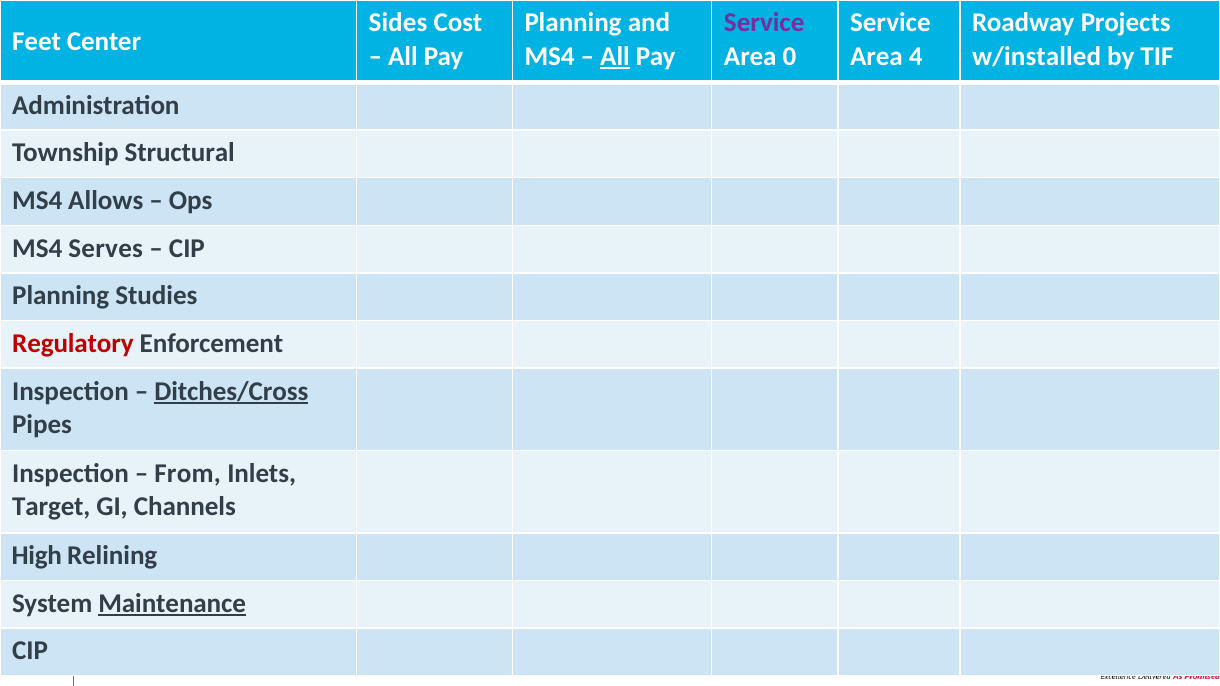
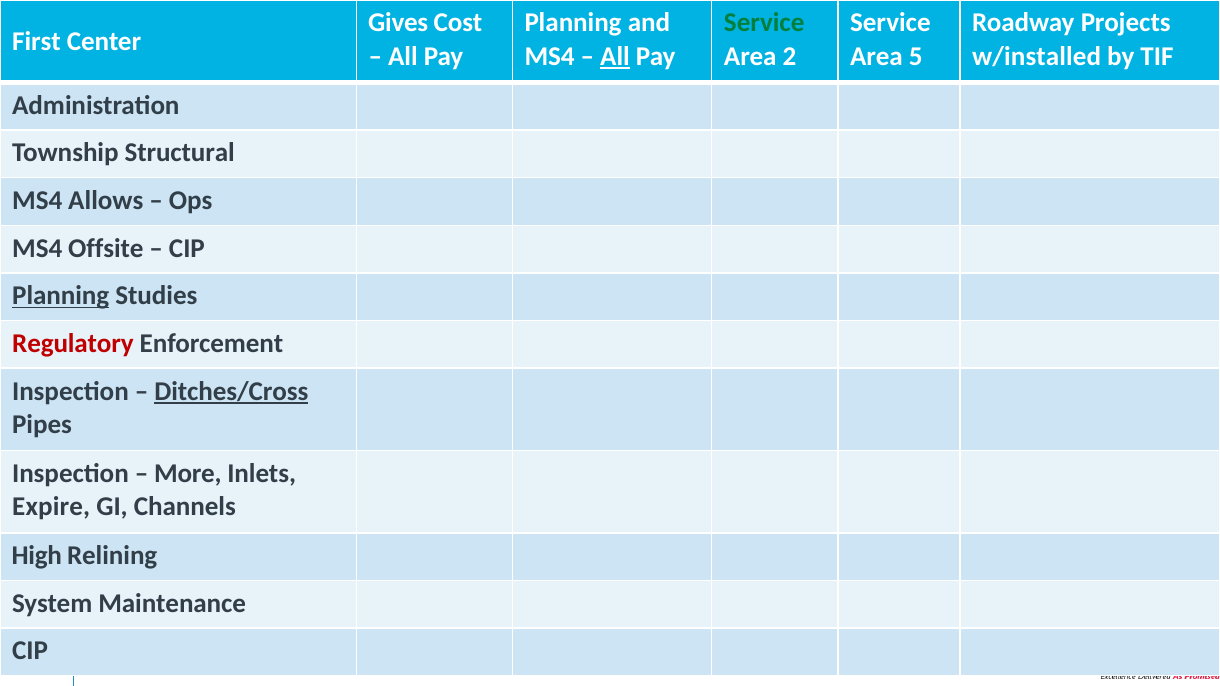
Sides: Sides -> Gives
Service at (764, 23) colour: purple -> green
Feet: Feet -> First
0: 0 -> 2
4: 4 -> 5
Serves: Serves -> Offsite
Planning at (61, 296) underline: none -> present
From: From -> More
Target: Target -> Expire
Maintenance underline: present -> none
